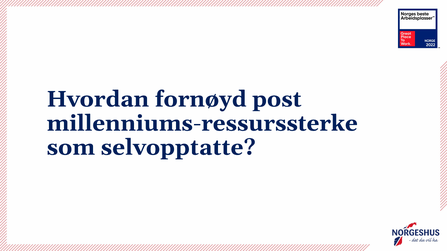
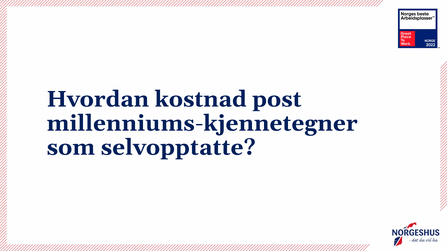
fornøyd: fornøyd -> kostnad
millenniums-ressurssterke: millenniums-ressurssterke -> millenniums-kjennetegner
